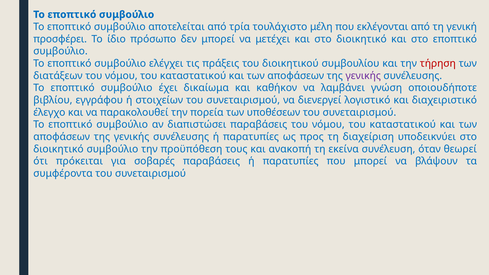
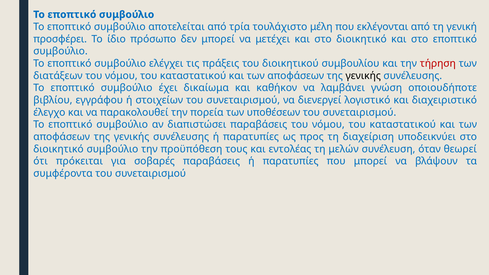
γενικής at (363, 76) colour: purple -> black
ανακοπή: ανακοπή -> εντολέας
εκείνα: εκείνα -> μελών
